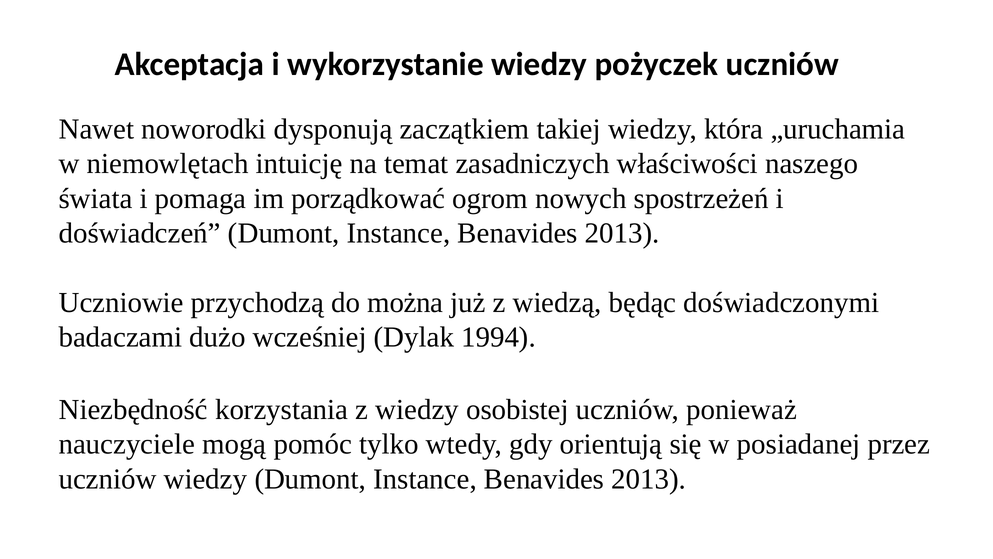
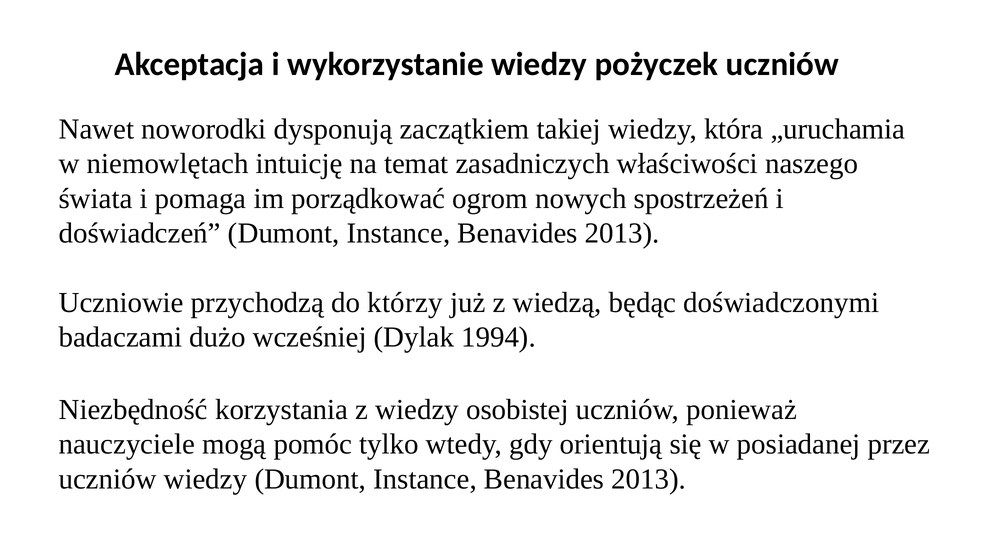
można: można -> którzy
